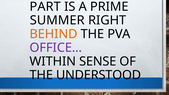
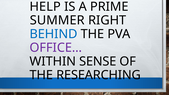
PART: PART -> HELP
BEHIND colour: orange -> blue
UNDERSTOOD: UNDERSTOOD -> RESEARCHING
